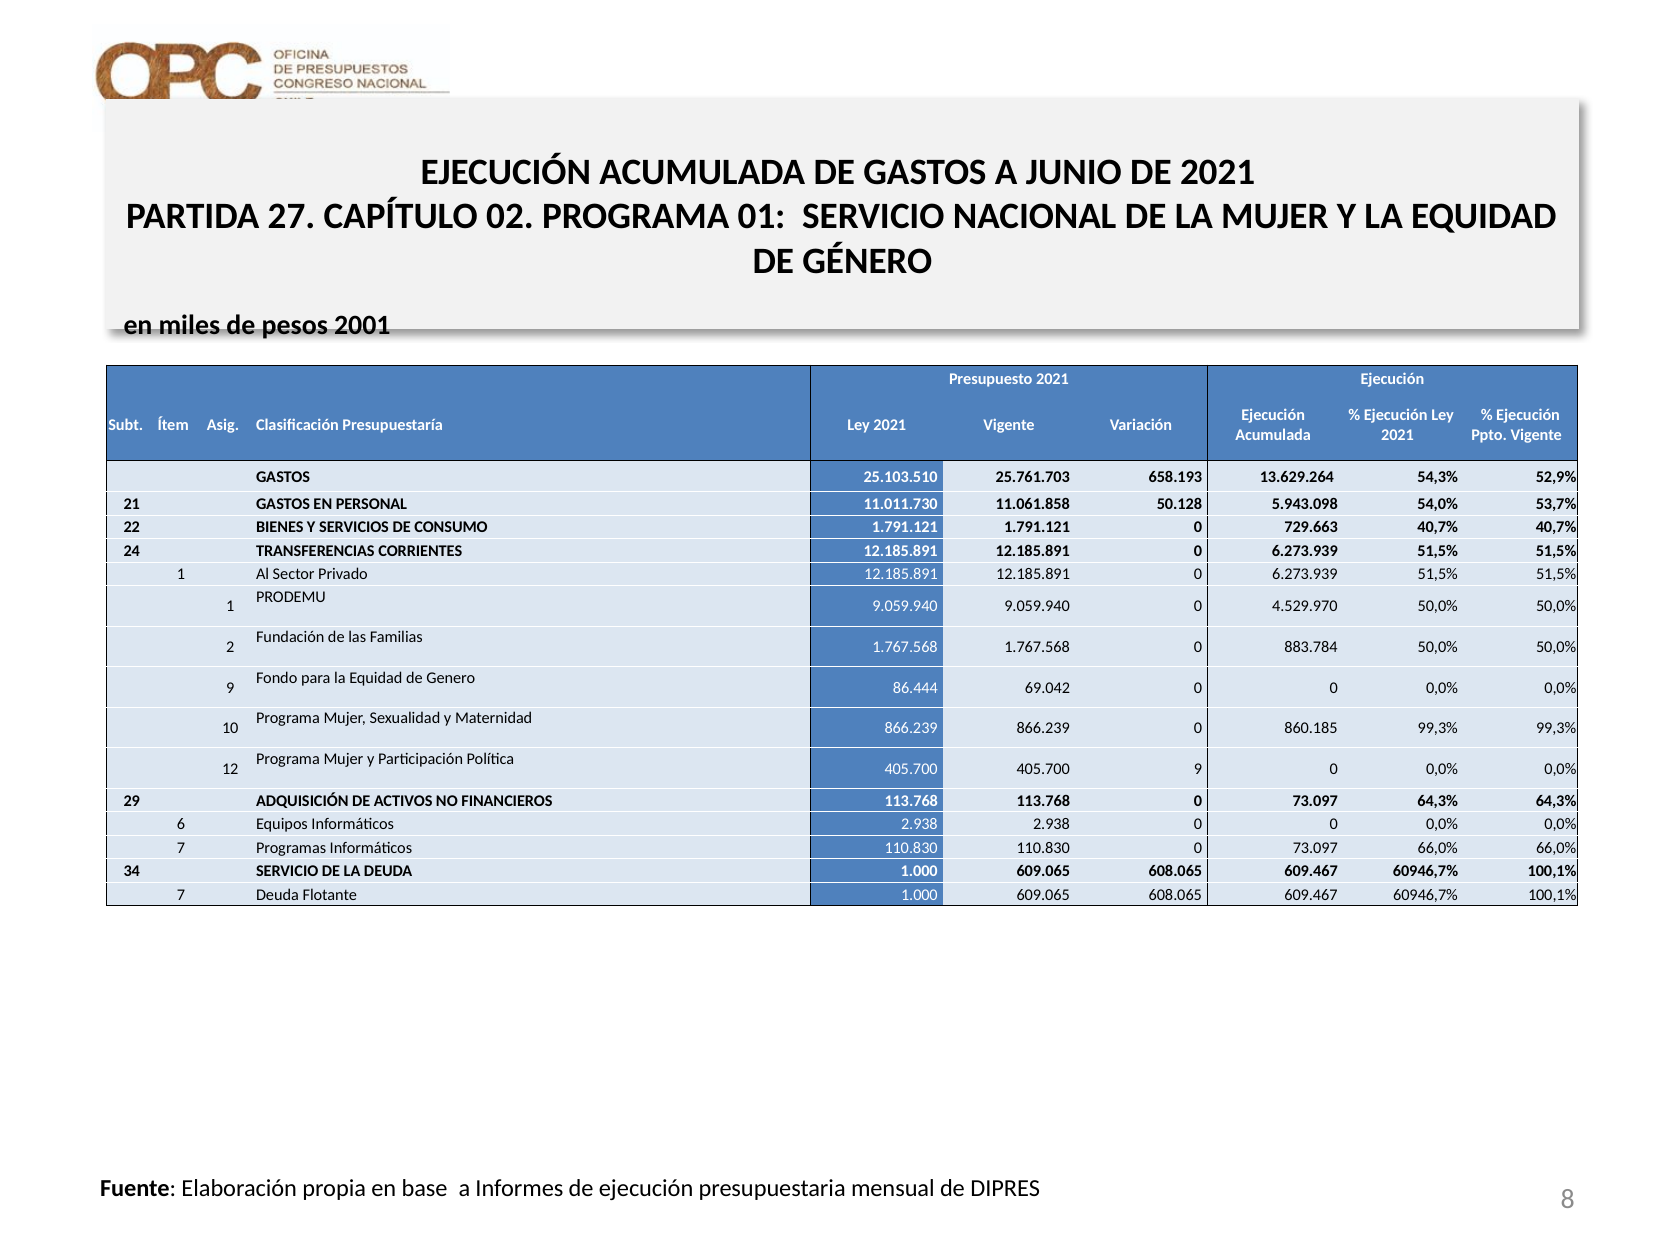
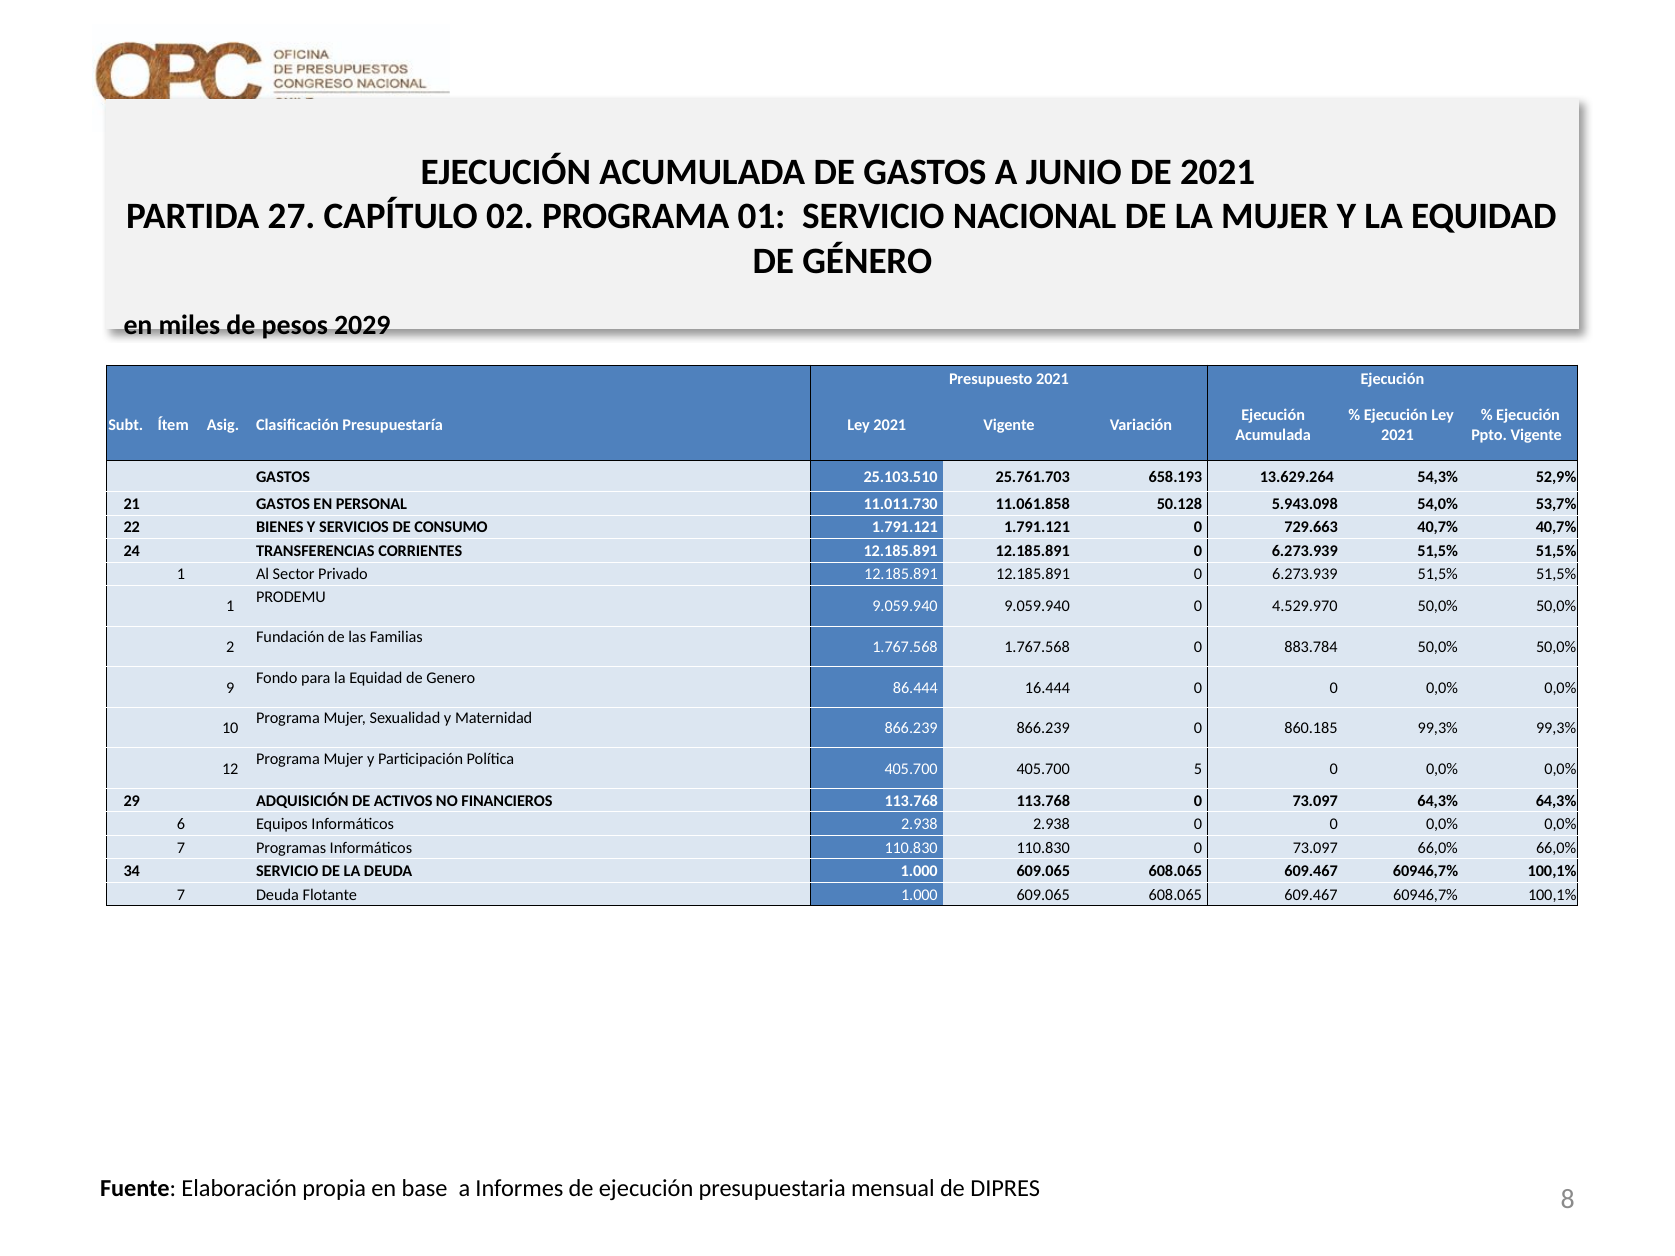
2001: 2001 -> 2029
69.042: 69.042 -> 16.444
405.700 9: 9 -> 5
